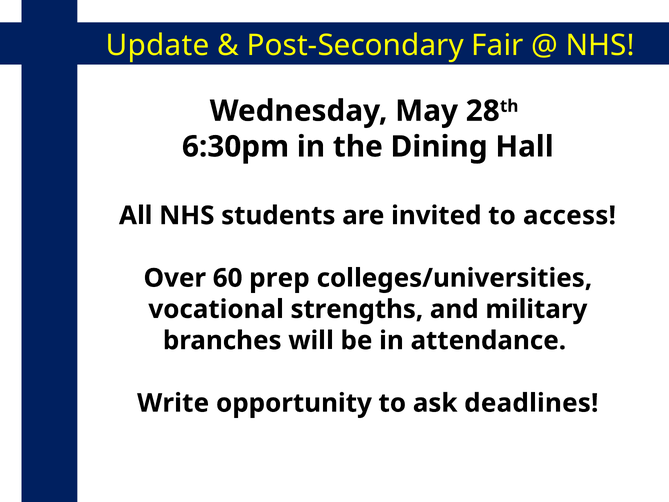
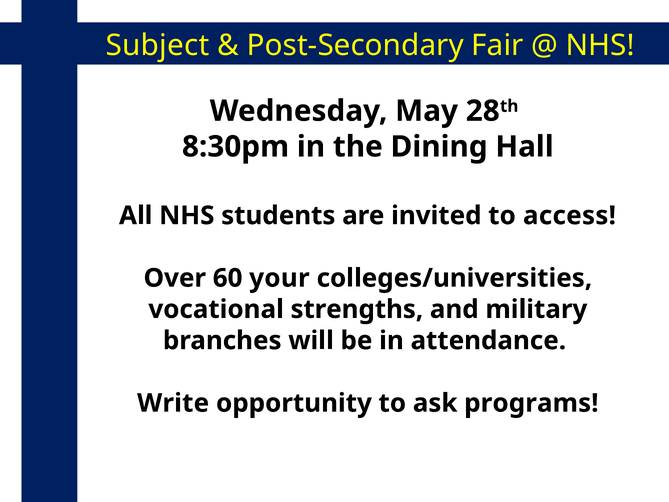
Update: Update -> Subject
6:30pm: 6:30pm -> 8:30pm
prep: prep -> your
deadlines: deadlines -> programs
